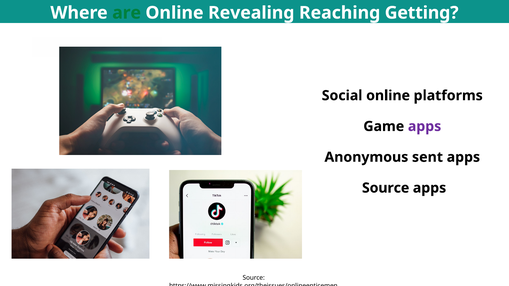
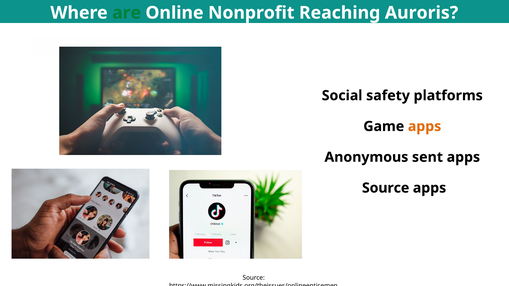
Revealing: Revealing -> Nonprofit
Getting: Getting -> Auroris
Social online: online -> safety
apps at (425, 126) colour: purple -> orange
